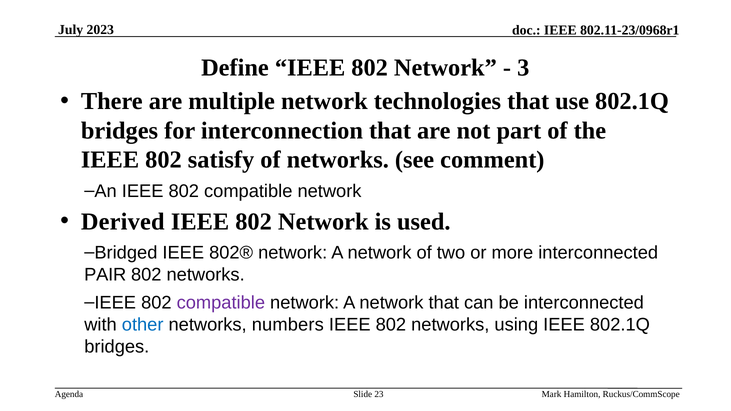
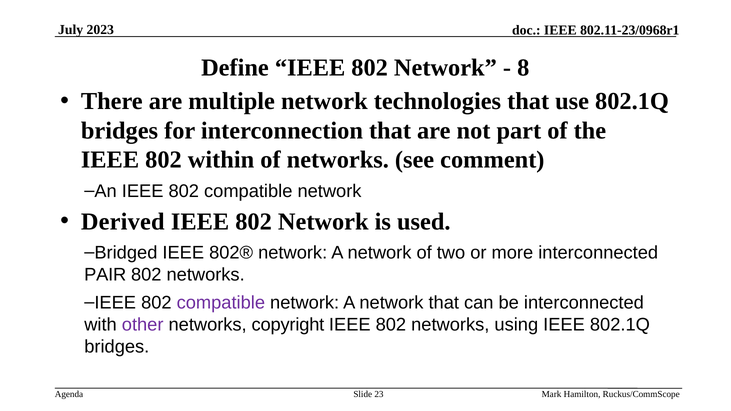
3: 3 -> 8
satisfy: satisfy -> within
other colour: blue -> purple
numbers: numbers -> copyright
